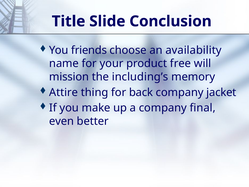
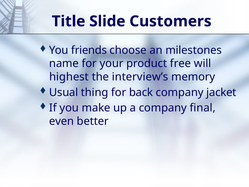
Conclusion: Conclusion -> Customers
availability: availability -> milestones
mission: mission -> highest
including’s: including’s -> interview’s
Attire: Attire -> Usual
